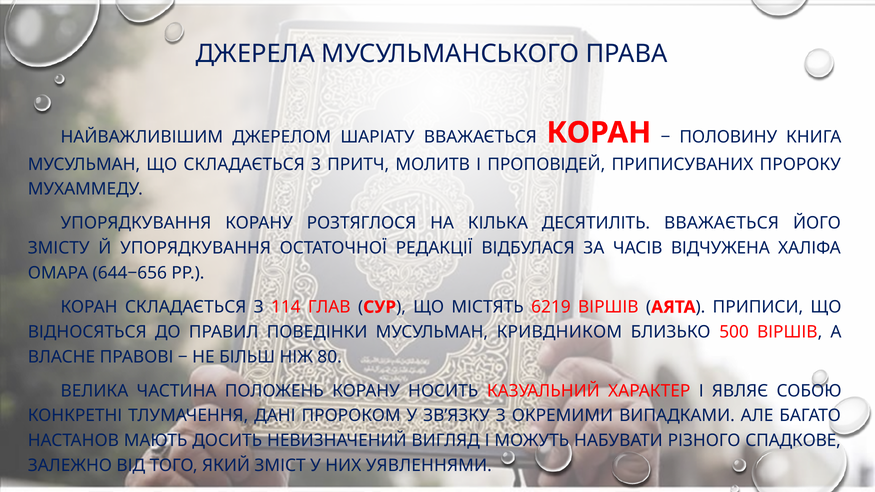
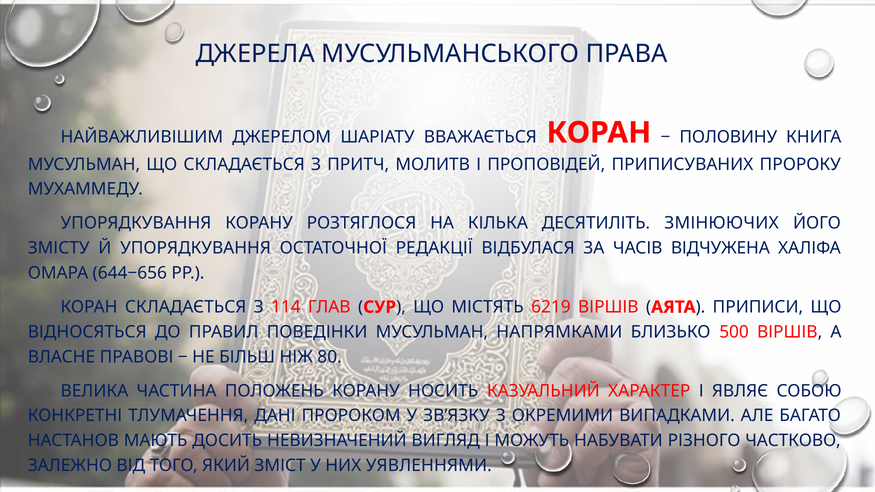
ДЕСЯТИЛІТЬ ВВАЖАЄТЬСЯ: ВВАЖАЄТЬСЯ -> ЗМІНЮЮЧИХ
КРИВДНИКОМ: КРИВДНИКОМ -> НАПРЯМКАМИ
СПАДКОВЕ: СПАДКОВЕ -> ЧАСТКОВО
